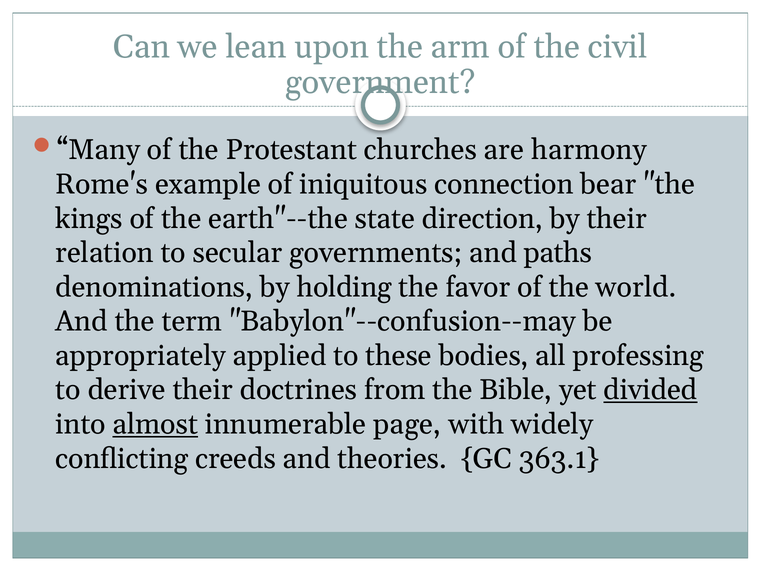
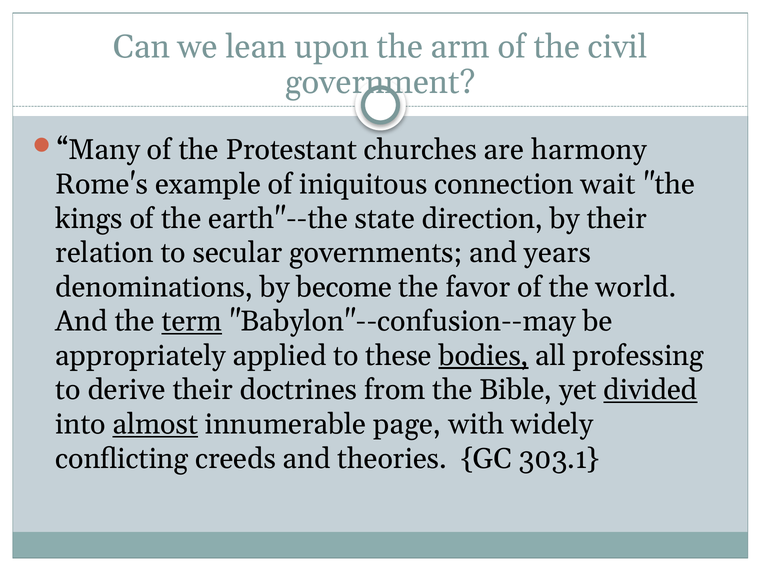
bear: bear -> wait
paths: paths -> years
holding: holding -> become
term underline: none -> present
bodies underline: none -> present
363.1: 363.1 -> 303.1
